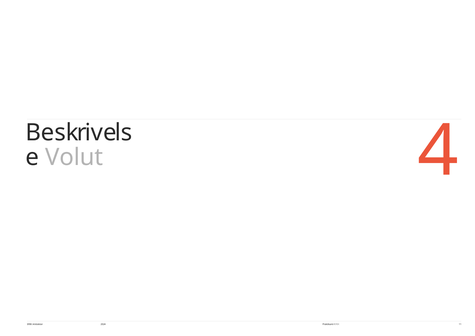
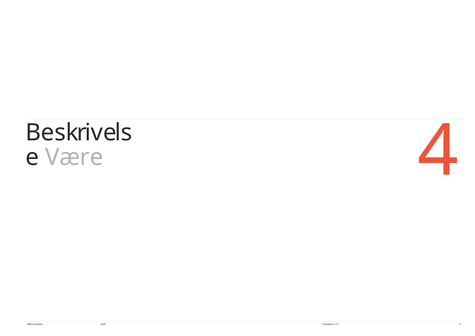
Volut: Volut -> Være
